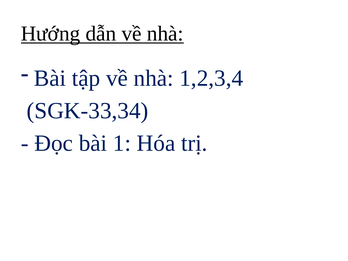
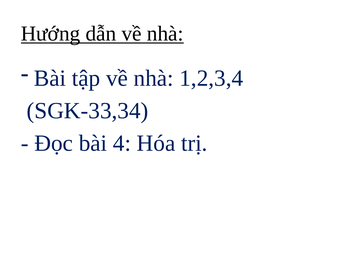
1: 1 -> 4
